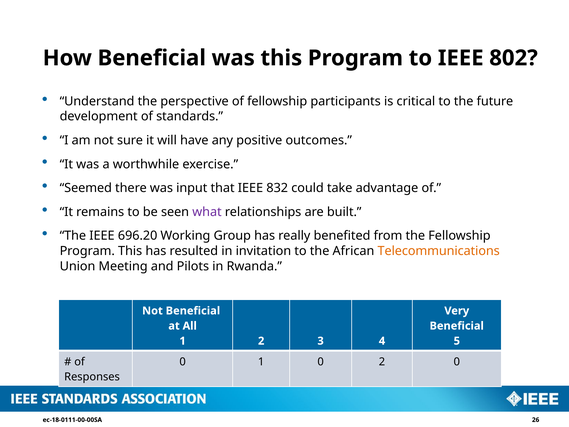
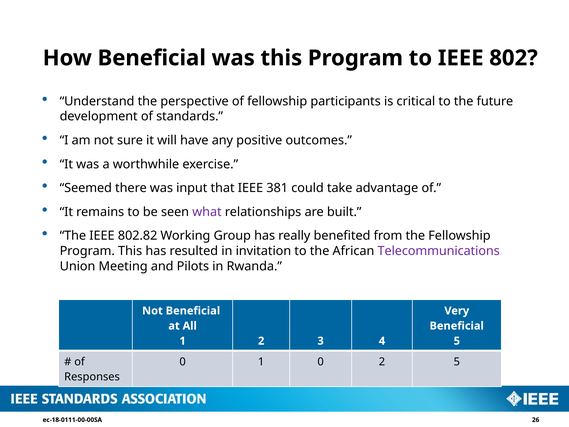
832: 832 -> 381
696.20: 696.20 -> 802.82
Telecommunications colour: orange -> purple
2 0: 0 -> 5
